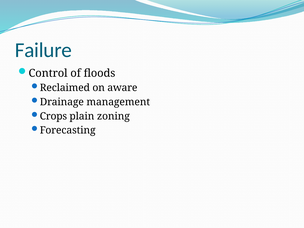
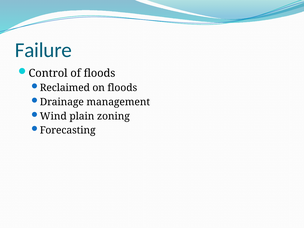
on aware: aware -> floods
Crops: Crops -> Wind
